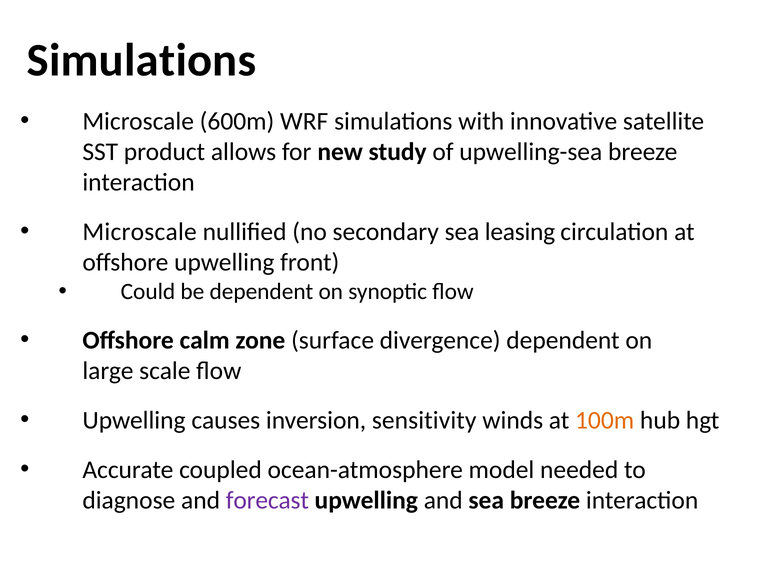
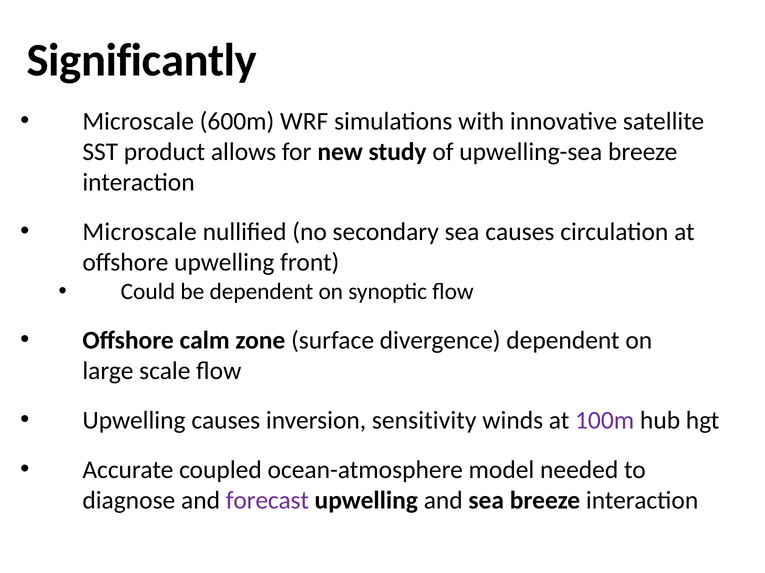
Simulations at (142, 61): Simulations -> Significantly
sea leasing: leasing -> causes
100m colour: orange -> purple
